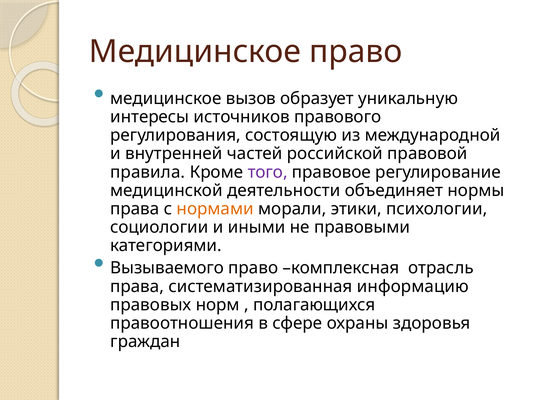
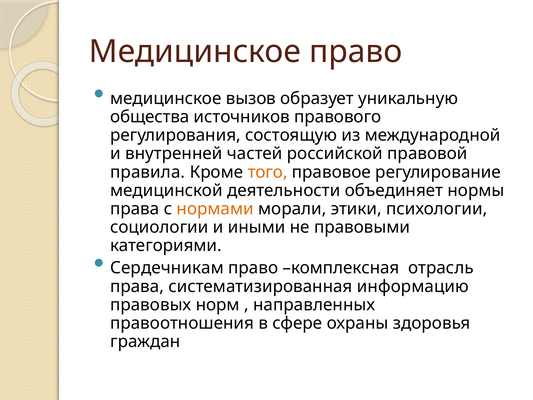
интересы: интересы -> общества
того colour: purple -> orange
Вызываемого: Вызываемого -> Сердечникам
полагающихся: полагающихся -> направленных
